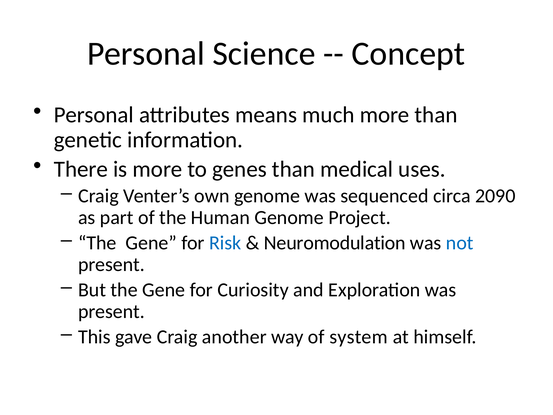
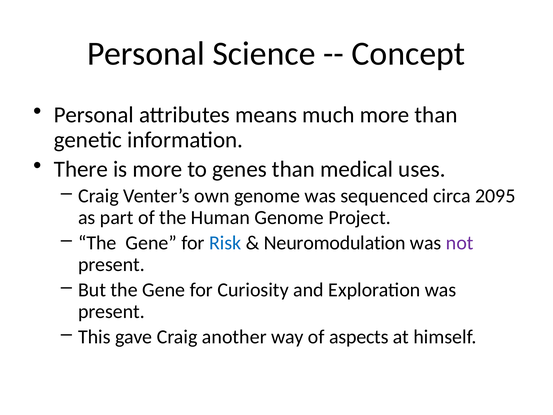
2090: 2090 -> 2095
not colour: blue -> purple
system: system -> aspects
